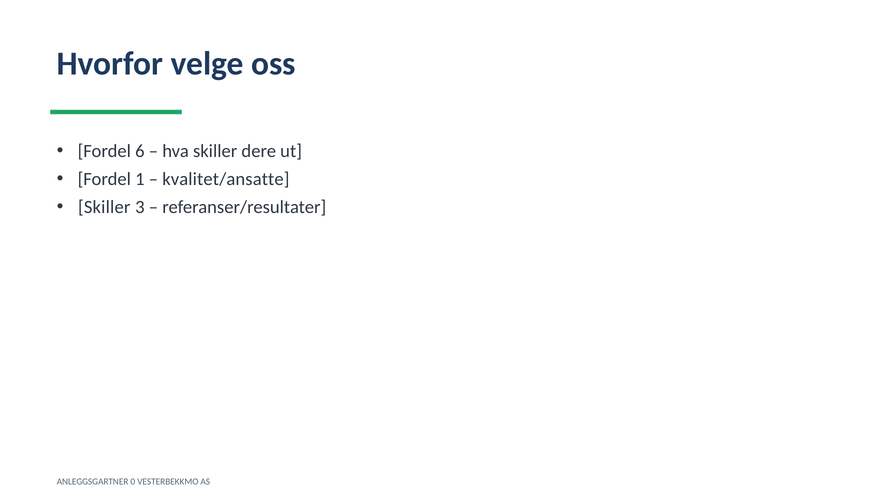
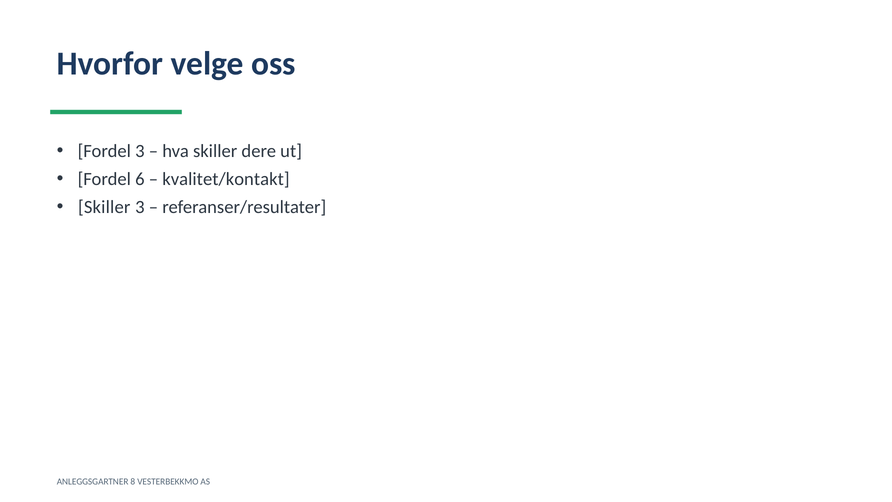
Fordel 6: 6 -> 3
1: 1 -> 6
kvalitet/ansatte: kvalitet/ansatte -> kvalitet/kontakt
0: 0 -> 8
